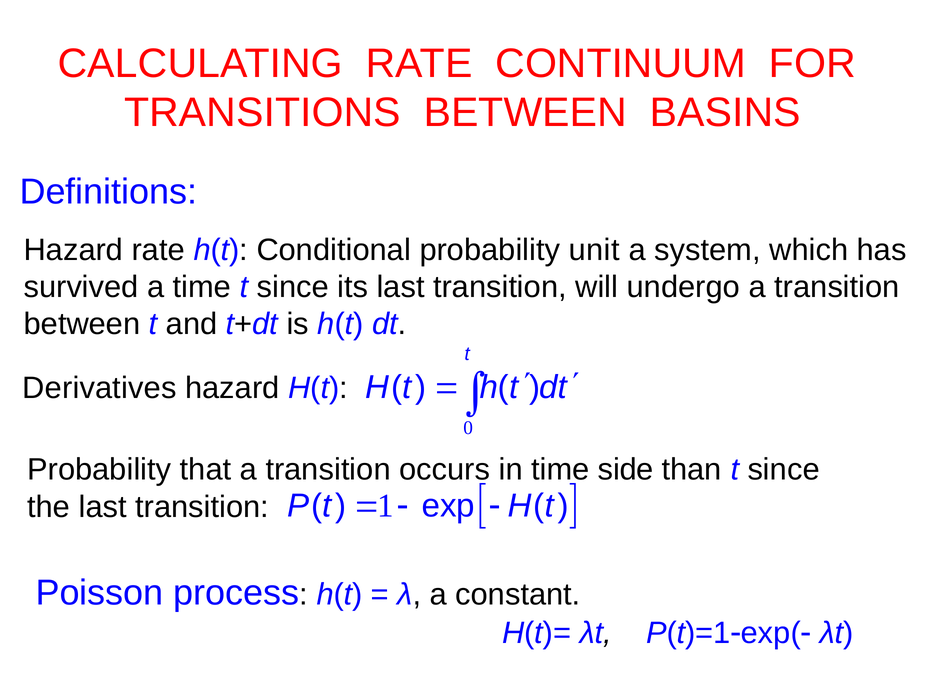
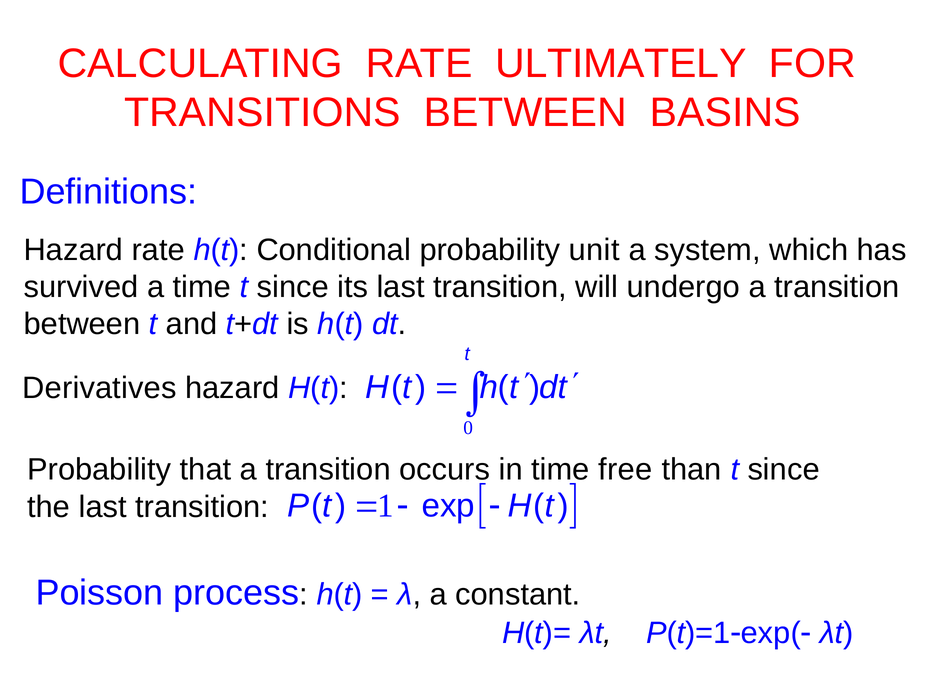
CONTINUUM: CONTINUUM -> ULTIMATELY
side: side -> free
